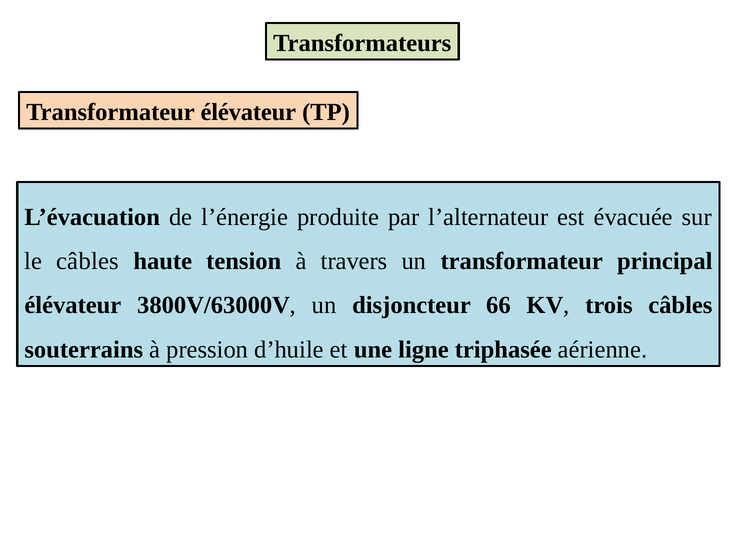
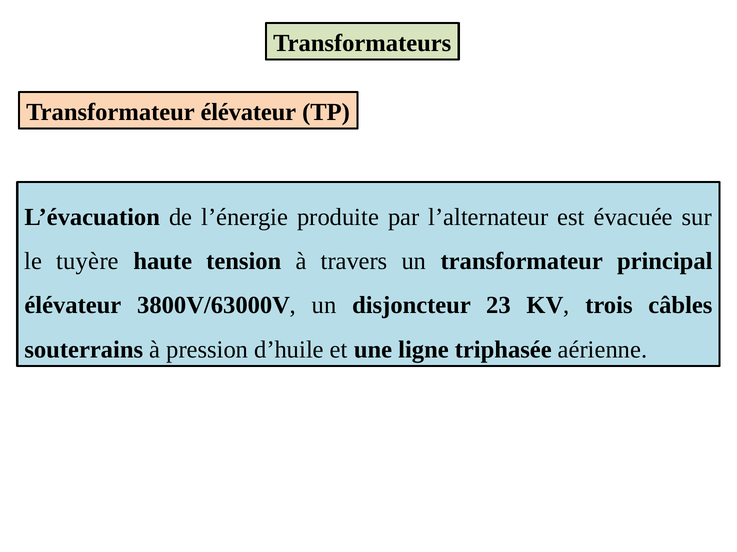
le câbles: câbles -> tuyère
66: 66 -> 23
